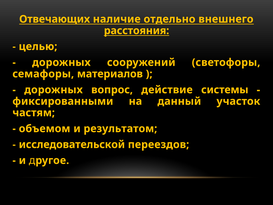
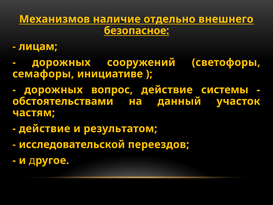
Отвечающих: Отвечающих -> Механизмов
расстояния: расстояния -> безопасное
целью: целью -> лицам
материалов: материалов -> инициативе
фиксированными: фиксированными -> обстоятельствами
объемом at (45, 128): объемом -> действие
